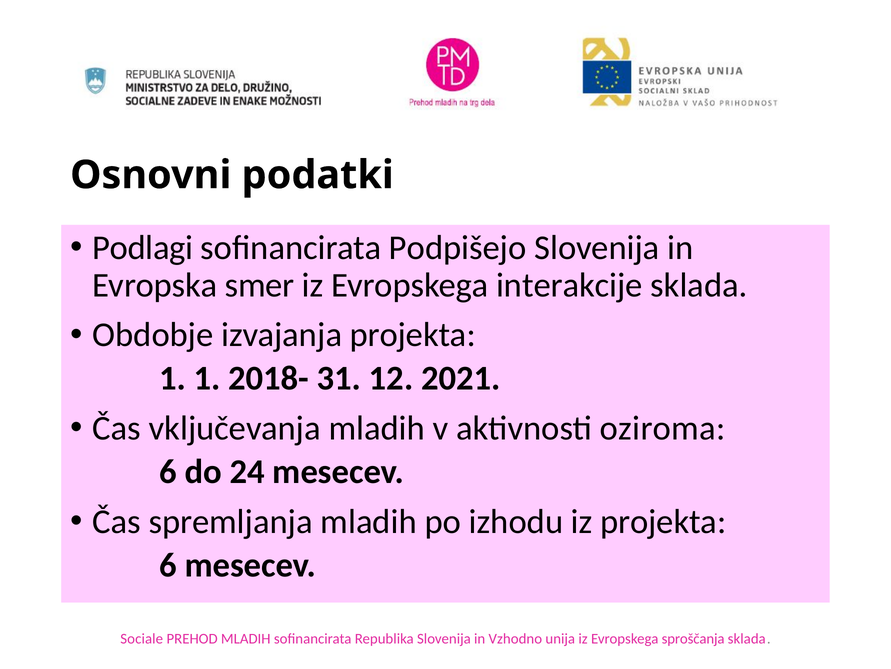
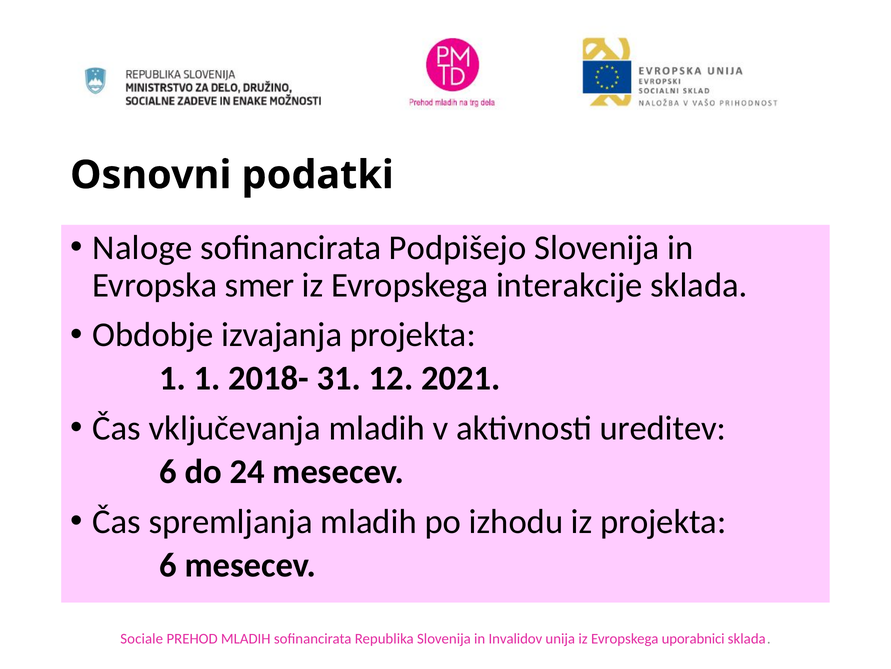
Podlagi: Podlagi -> Naloge
oziroma: oziroma -> ureditev
Vzhodno: Vzhodno -> Invalidov
sproščanja: sproščanja -> uporabnici
